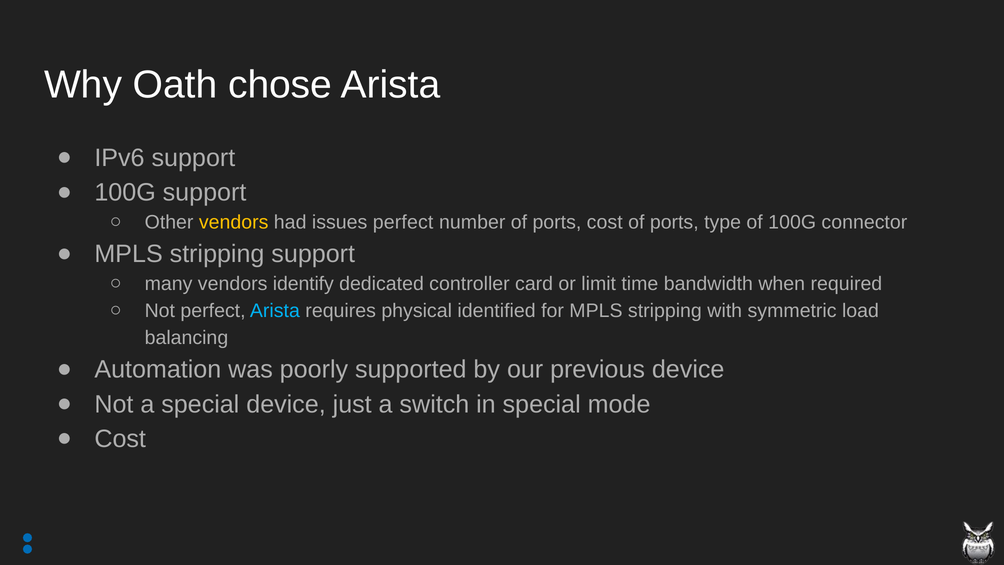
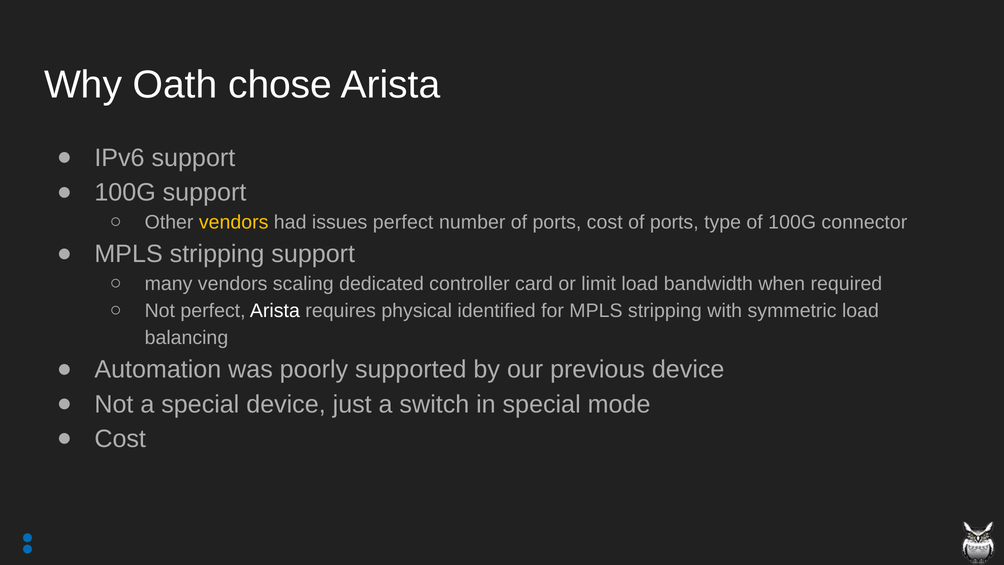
identify: identify -> scaling
limit time: time -> load
Arista at (275, 311) colour: light blue -> white
